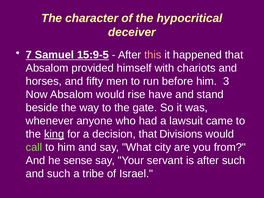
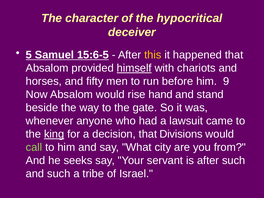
7: 7 -> 5
15:9-5: 15:9-5 -> 15:6-5
this colour: pink -> yellow
himself underline: none -> present
3: 3 -> 9
have: have -> hand
sense: sense -> seeks
